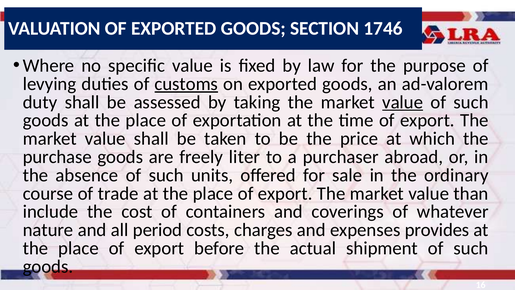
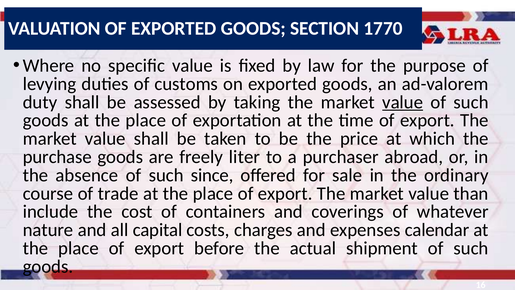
1746: 1746 -> 1770
customs underline: present -> none
units: units -> since
period: period -> capital
provides: provides -> calendar
